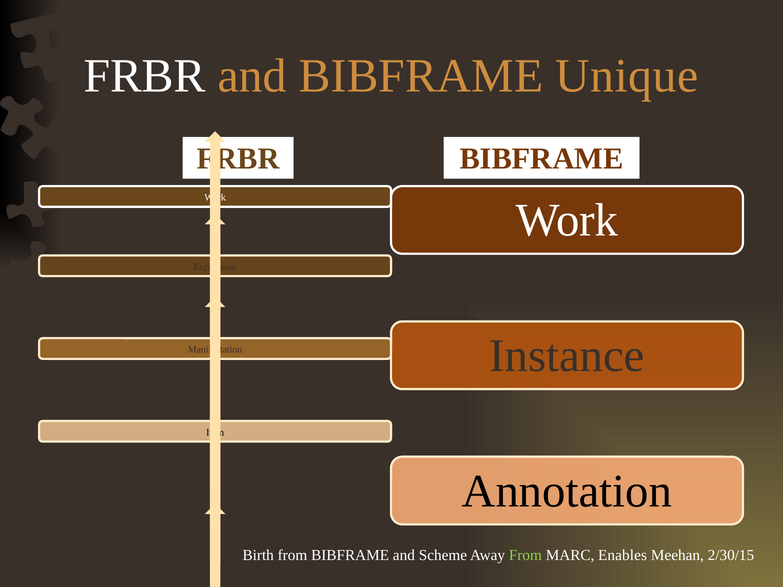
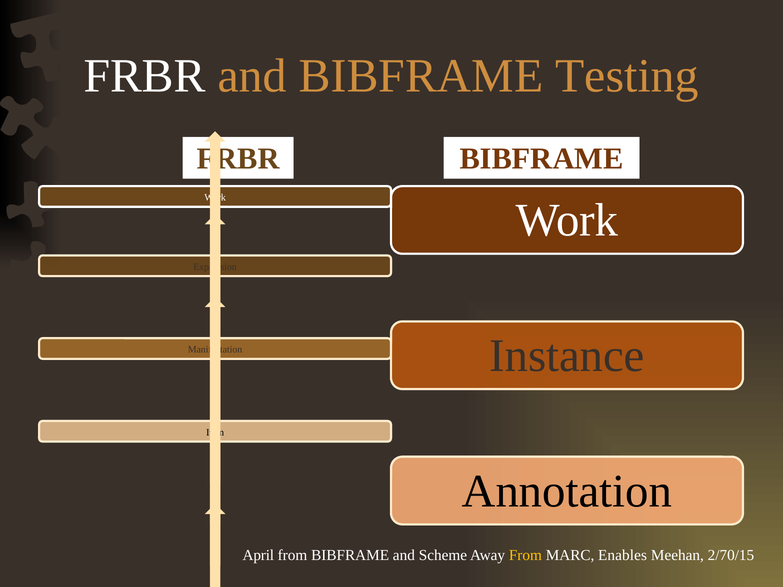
Unique: Unique -> Testing
Birth: Birth -> April
From at (525, 556) colour: light green -> yellow
2/30/15: 2/30/15 -> 2/70/15
